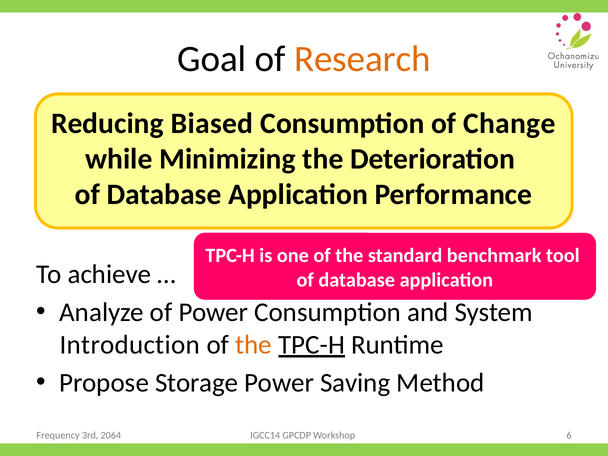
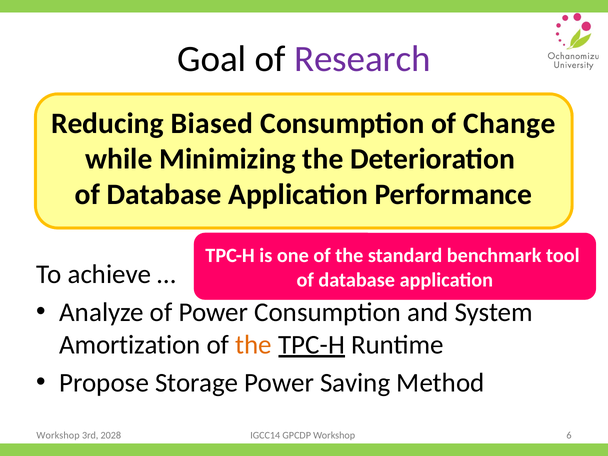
Research colour: orange -> purple
Introduction: Introduction -> Amortization
Frequency at (58, 435): Frequency -> Workshop
2064: 2064 -> 2028
